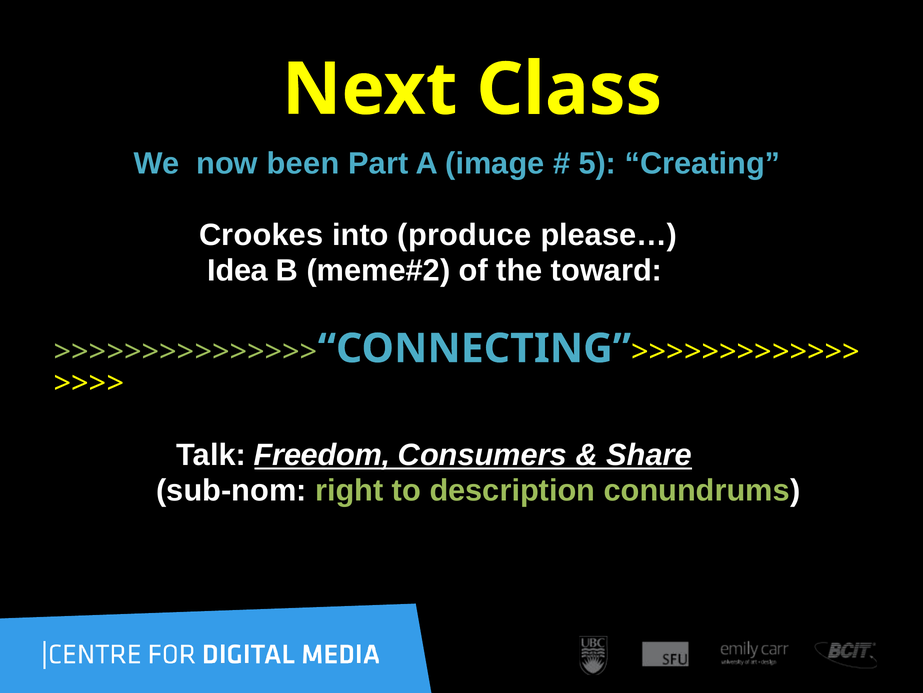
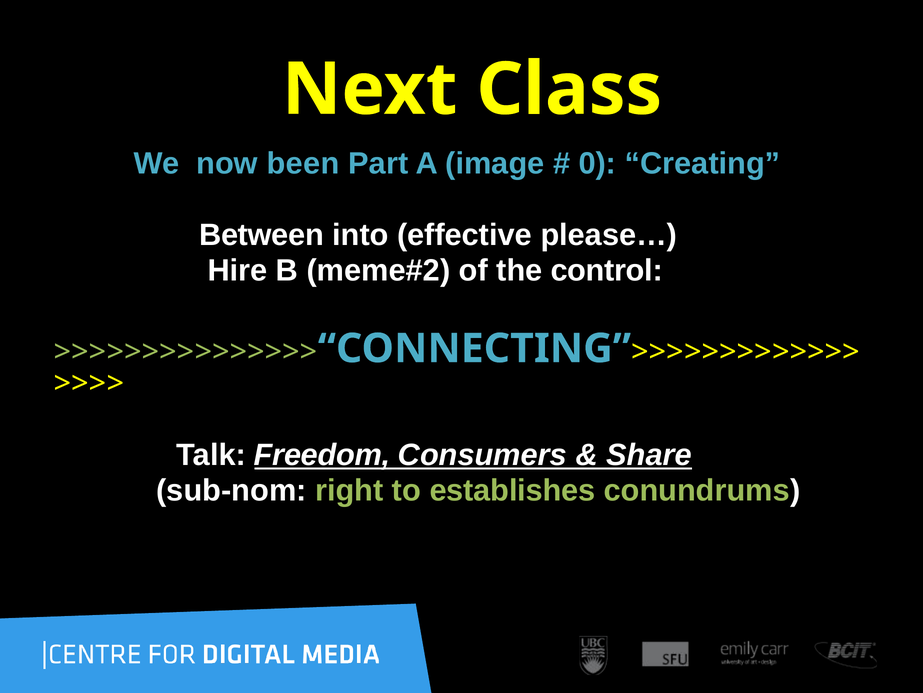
5: 5 -> 0
Crookes: Crookes -> Between
produce: produce -> effective
Idea: Idea -> Hire
toward: toward -> control
description: description -> establishes
